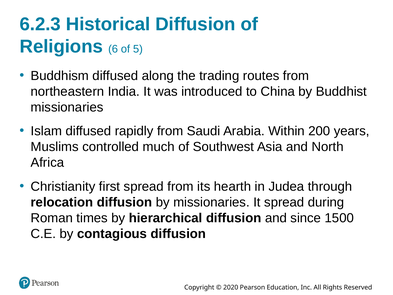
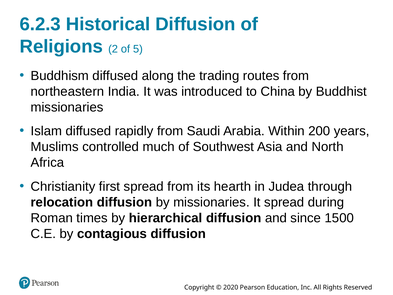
6: 6 -> 2
